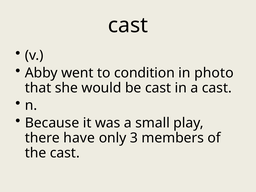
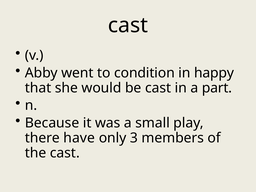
photo: photo -> happy
a cast: cast -> part
